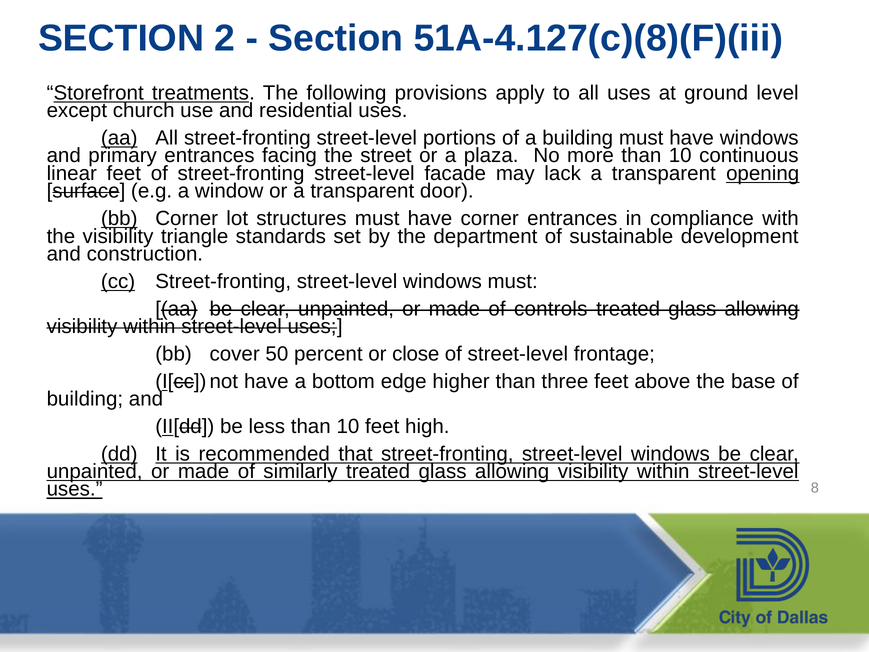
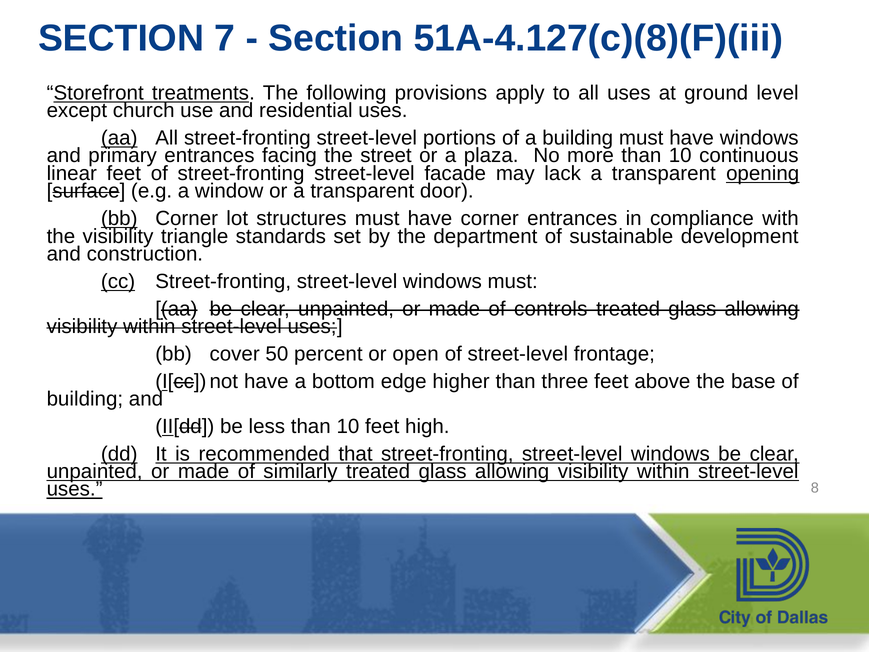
2: 2 -> 7
close: close -> open
